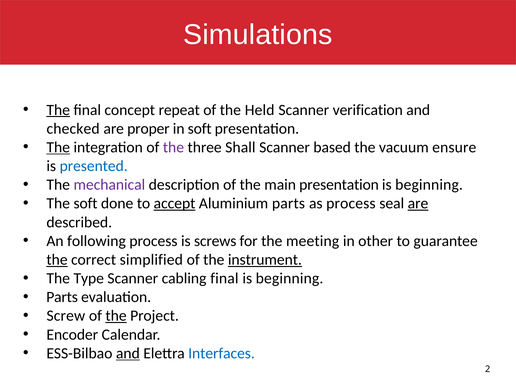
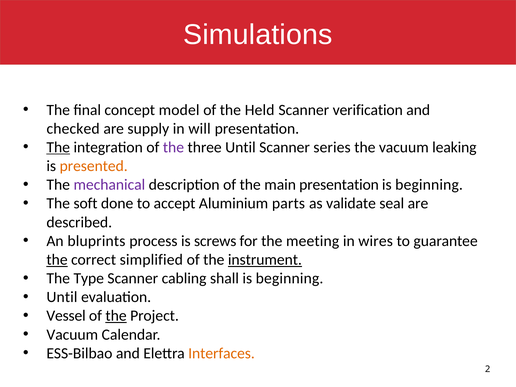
The at (58, 110) underline: present -> none
repeat: repeat -> model
proper: proper -> supply
in soft: soft -> will
three Shall: Shall -> Until
based: based -> series
ensure: ensure -> leaking
presented colour: blue -> orange
accept underline: present -> none
as process: process -> validate
are at (418, 203) underline: present -> none
following: following -> bluprints
other: other -> wires
cabling final: final -> shall
Parts at (62, 297): Parts -> Until
Screw: Screw -> Vessel
Encoder at (72, 335): Encoder -> Vacuum
and at (128, 353) underline: present -> none
Interfaces colour: blue -> orange
